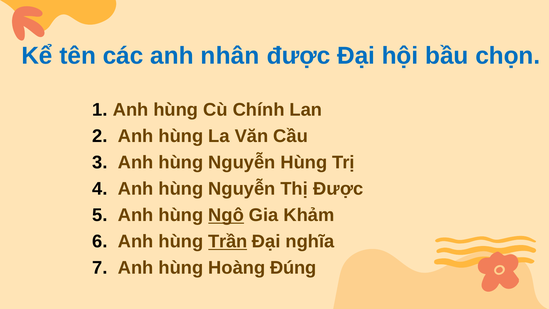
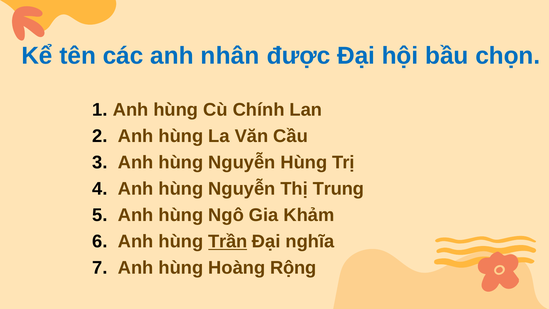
Thị Được: Được -> Trung
Ngô underline: present -> none
Đúng: Đúng -> Rộng
